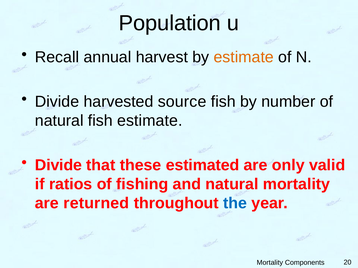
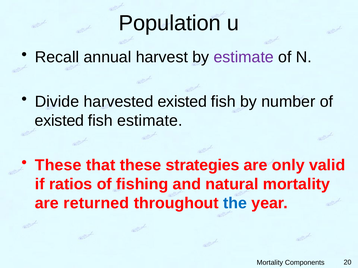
estimate at (244, 57) colour: orange -> purple
harvested source: source -> existed
natural at (59, 121): natural -> existed
Divide at (58, 165): Divide -> These
estimated: estimated -> strategies
